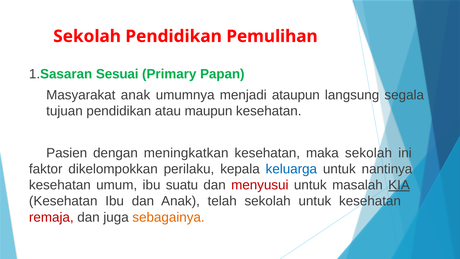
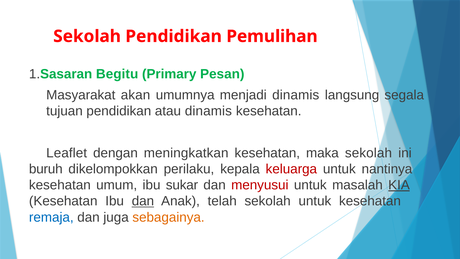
Sesuai: Sesuai -> Begitu
Papan: Papan -> Pesan
Masyarakat anak: anak -> akan
menjadi ataupun: ataupun -> dinamis
atau maupun: maupun -> dinamis
Pasien: Pasien -> Leaflet
faktor: faktor -> buruh
keluarga colour: blue -> red
suatu: suatu -> sukar
dan at (143, 201) underline: none -> present
remaja colour: red -> blue
